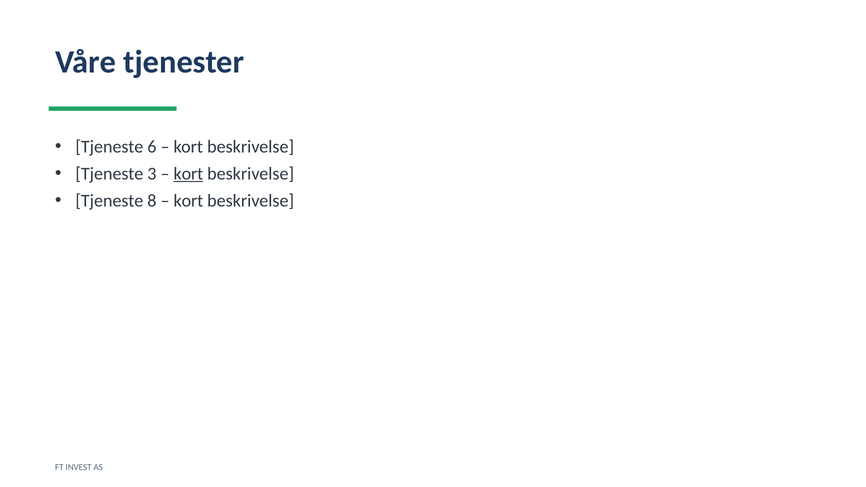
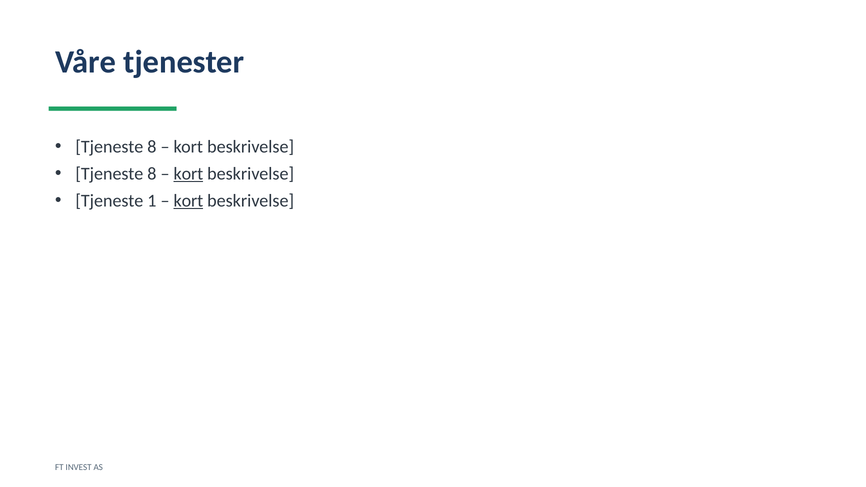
6 at (152, 147): 6 -> 8
3 at (152, 174): 3 -> 8
8: 8 -> 1
kort at (188, 201) underline: none -> present
